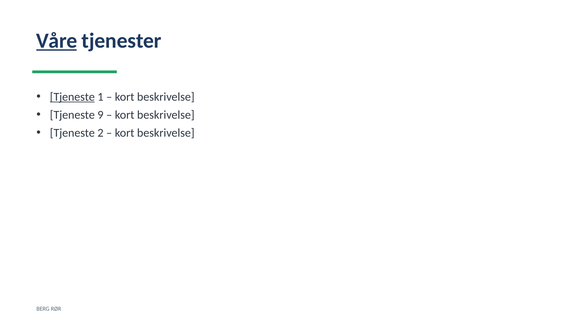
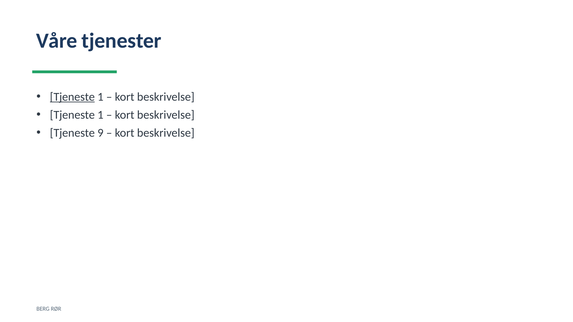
Våre underline: present -> none
9 at (100, 115): 9 -> 1
2: 2 -> 9
